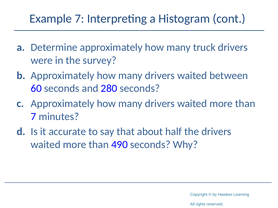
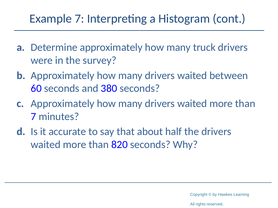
280: 280 -> 380
490: 490 -> 820
